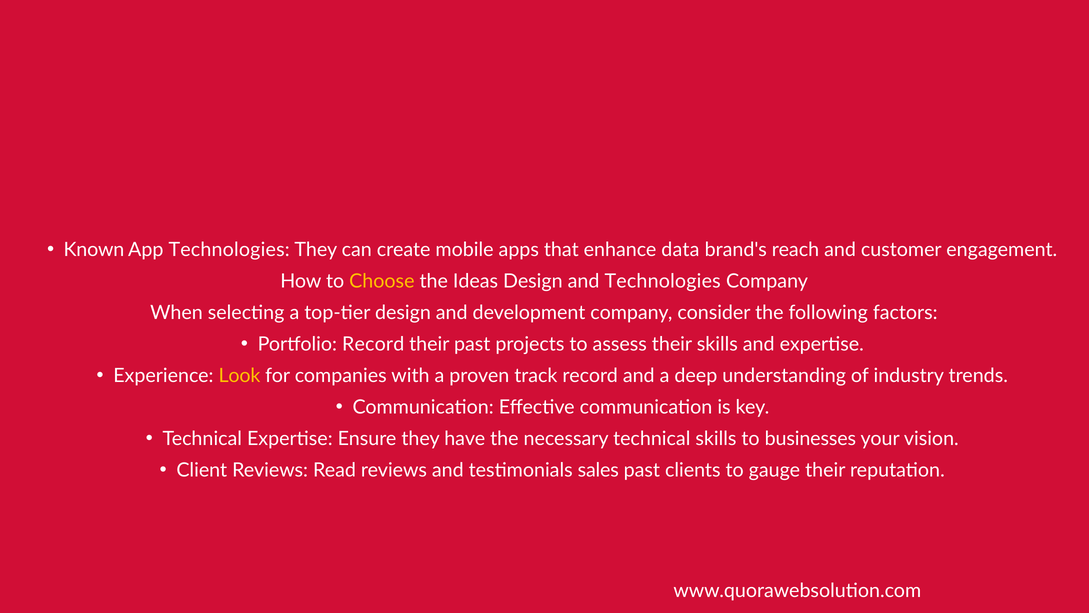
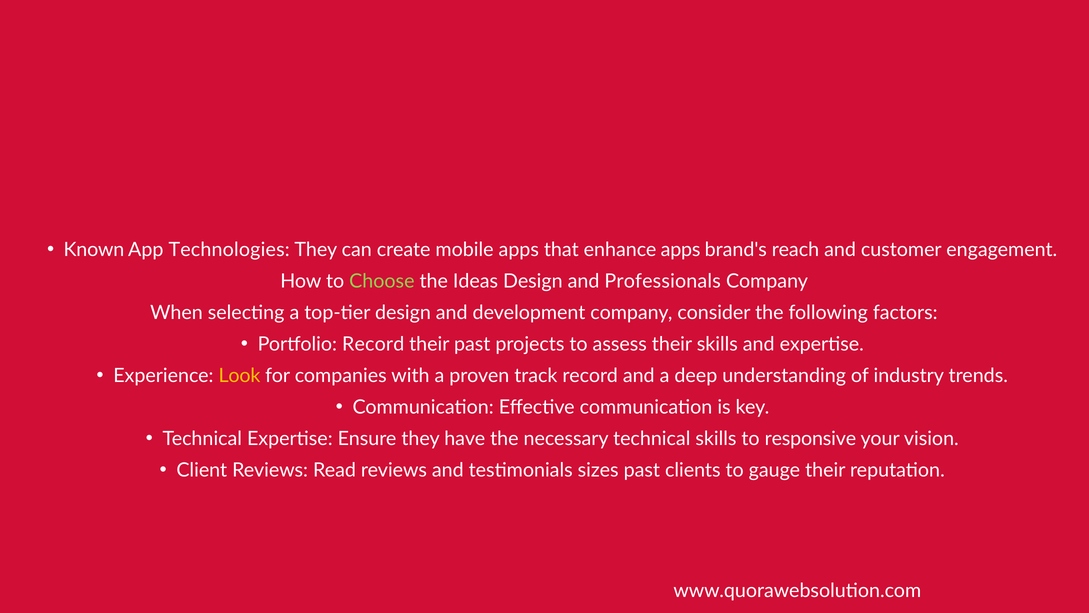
enhance data: data -> apps
Choose colour: yellow -> light green
and Technologies: Technologies -> Professionals
businesses: businesses -> responsive
sales: sales -> sizes
